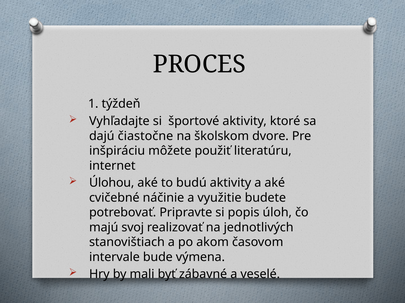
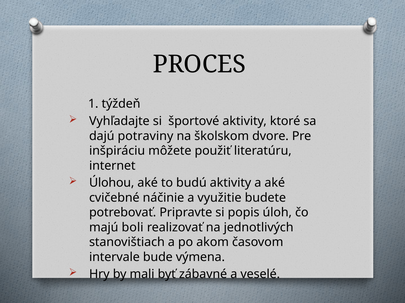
čiastočne: čiastočne -> potraviny
svoj: svoj -> boli
